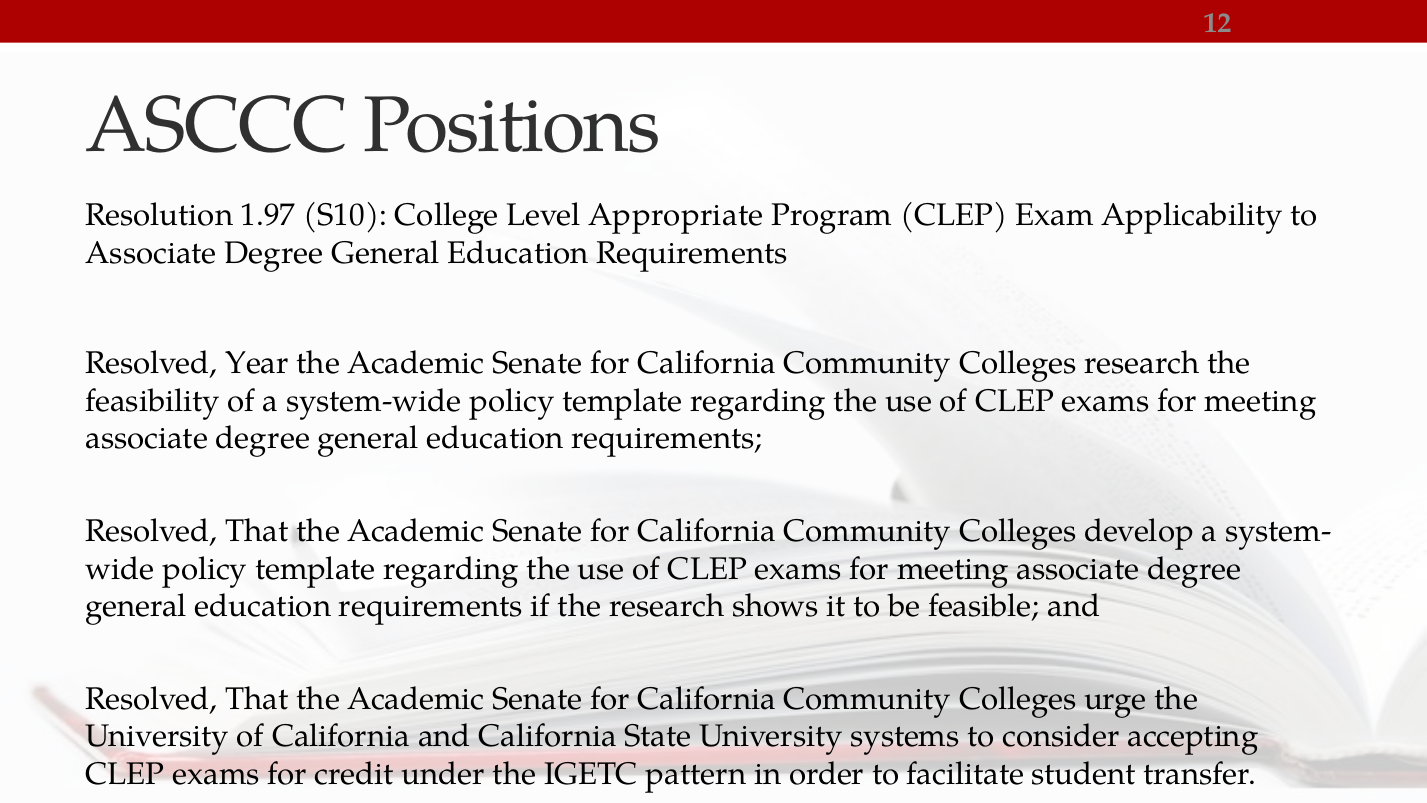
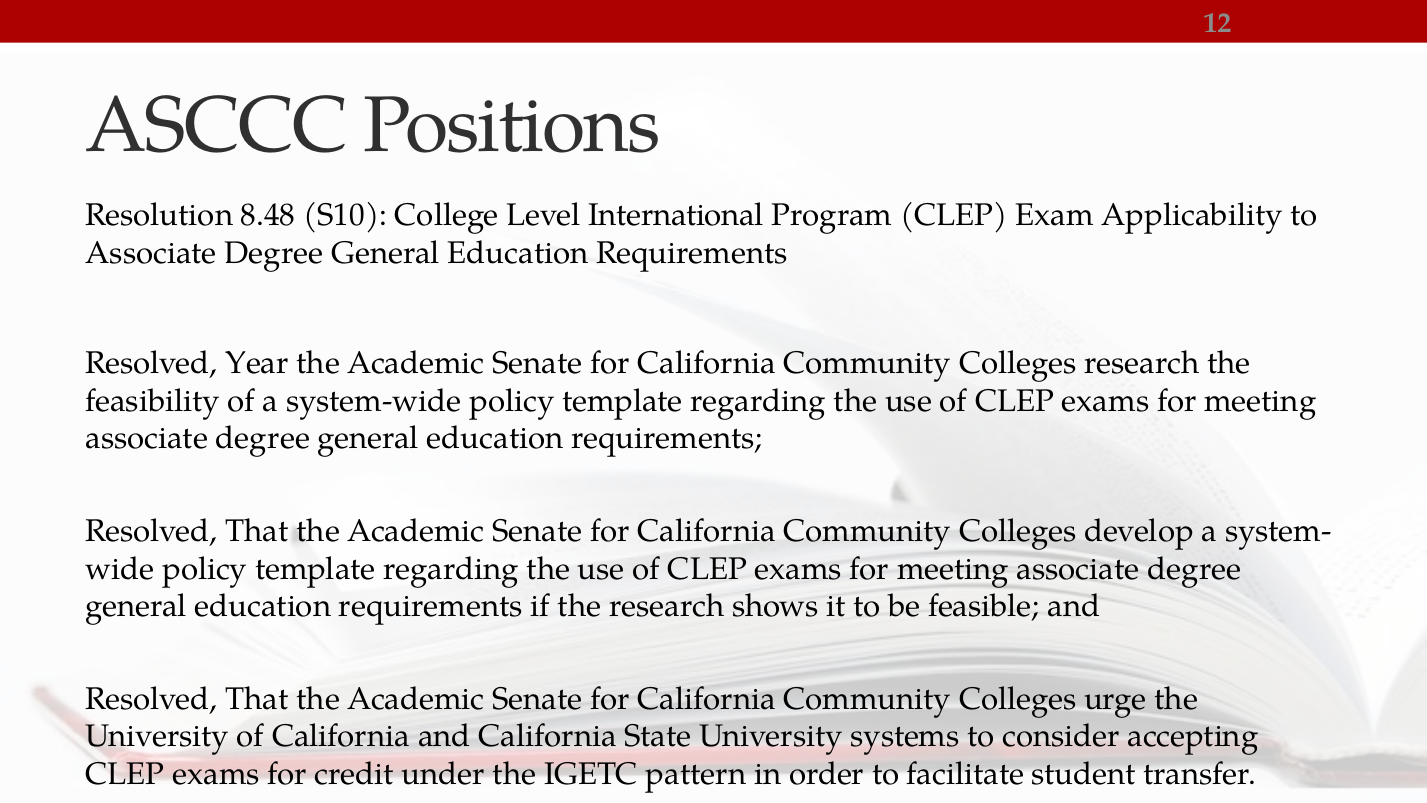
1.97: 1.97 -> 8.48
Appropriate: Appropriate -> International
